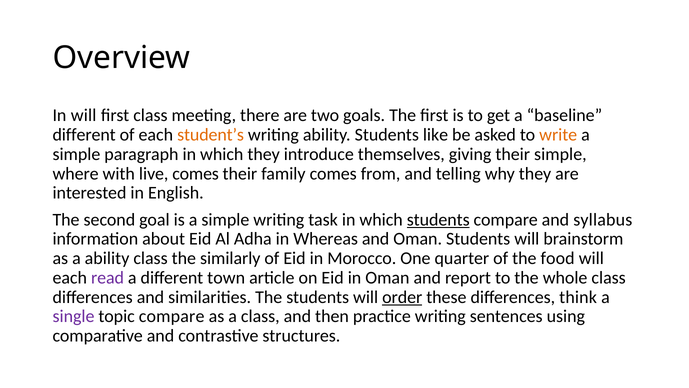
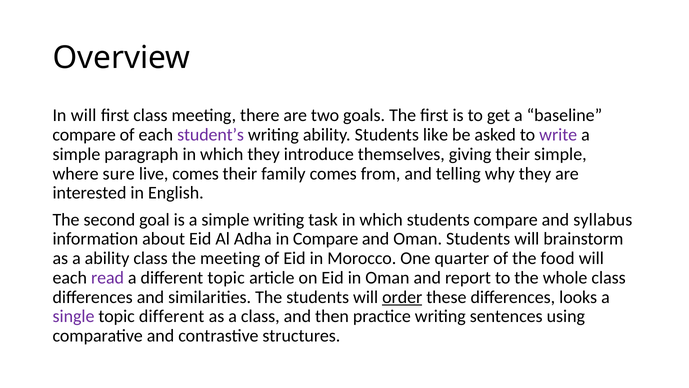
different at (84, 135): different -> compare
student’s colour: orange -> purple
write colour: orange -> purple
with: with -> sure
students at (438, 219) underline: present -> none
in Whereas: Whereas -> Compare
the similarly: similarly -> meeting
different town: town -> topic
think: think -> looks
topic compare: compare -> different
